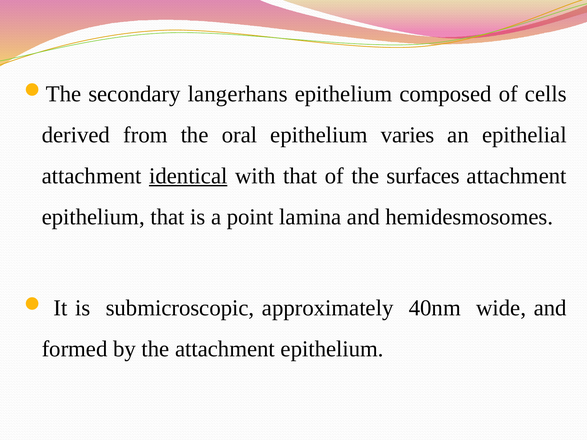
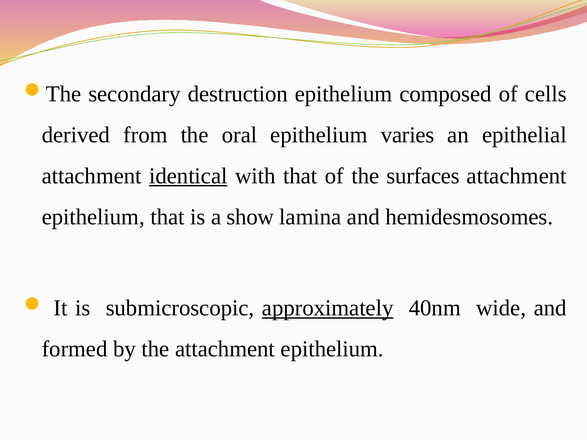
langerhans: langerhans -> destruction
point: point -> show
approximately underline: none -> present
